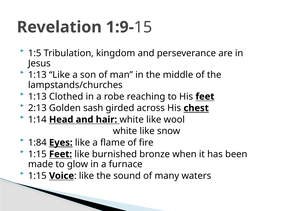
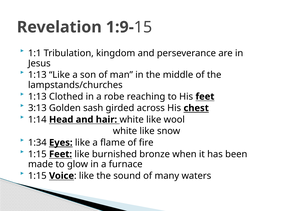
1:5: 1:5 -> 1:1
2:13: 2:13 -> 3:13
1:84: 1:84 -> 1:34
